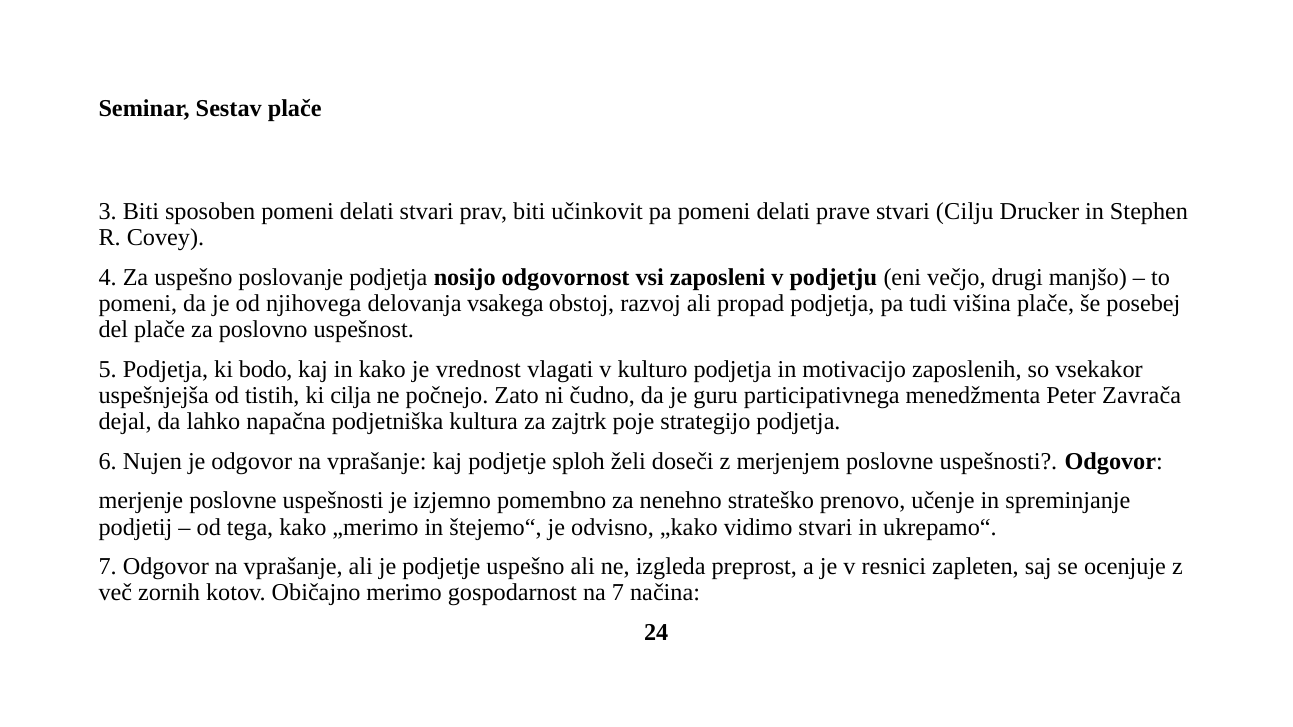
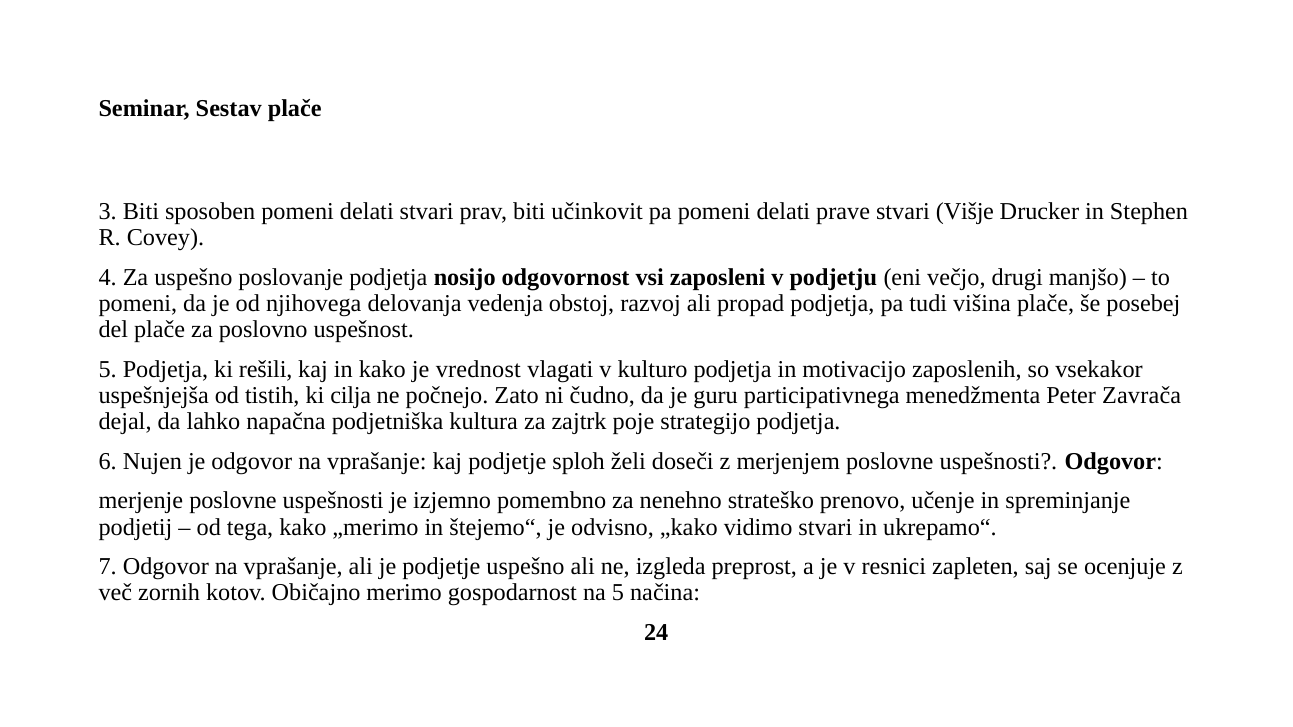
Cilju: Cilju -> Višje
vsakega: vsakega -> vedenja
bodo: bodo -> rešili
na 7: 7 -> 5
